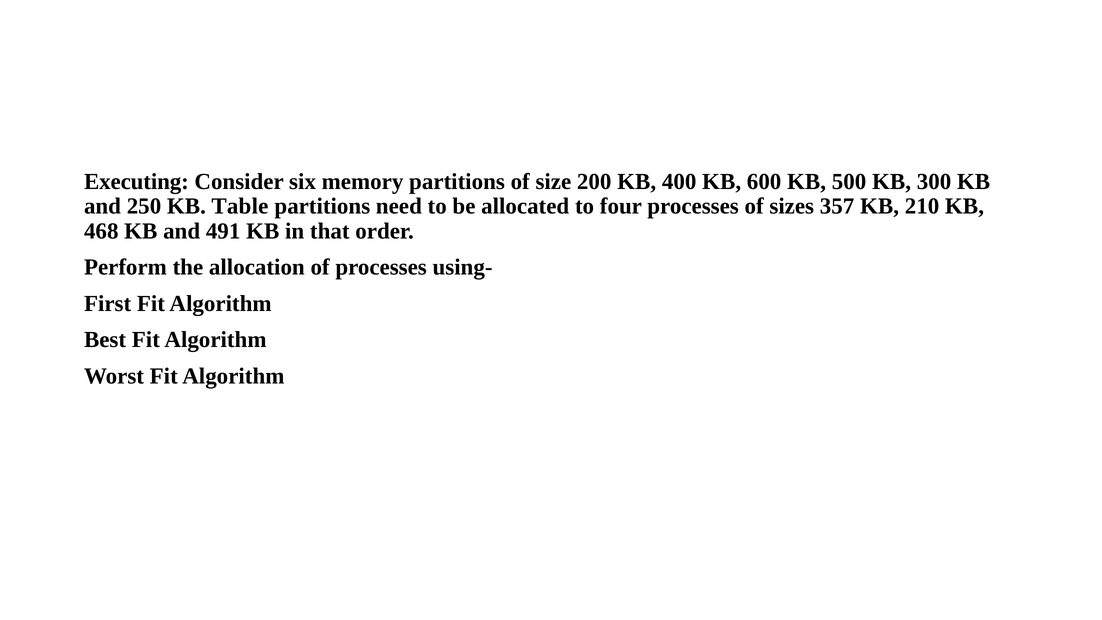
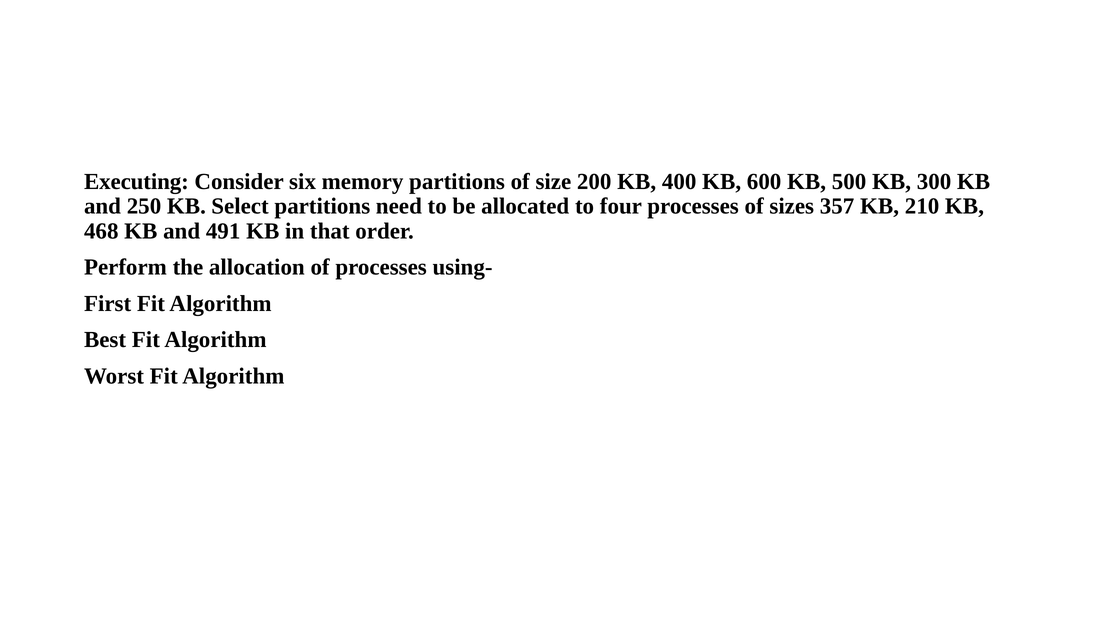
Table: Table -> Select
